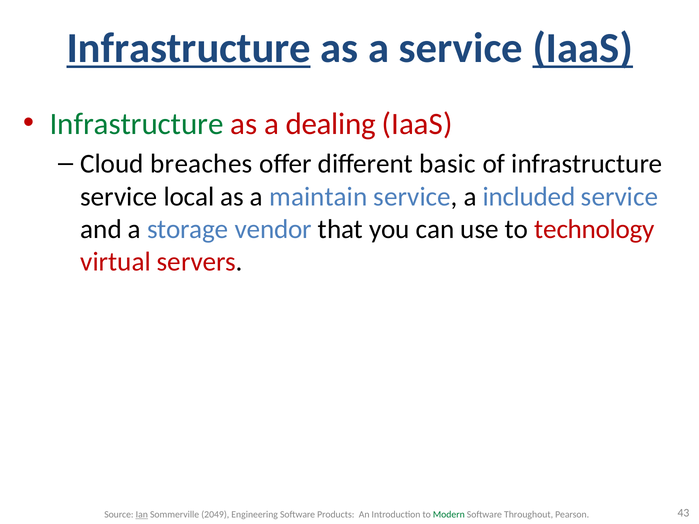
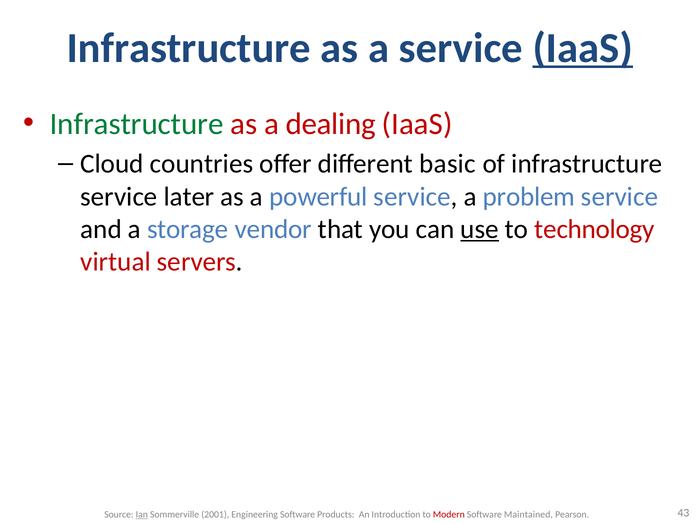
Infrastructure at (189, 48) underline: present -> none
breaches: breaches -> countries
local: local -> later
maintain: maintain -> powerful
included: included -> problem
use underline: none -> present
2049: 2049 -> 2001
Modern colour: green -> red
Throughout: Throughout -> Maintained
